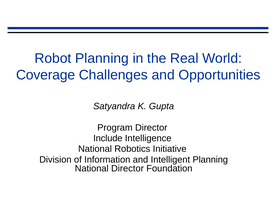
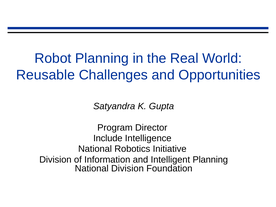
Coverage: Coverage -> Reusable
National Director: Director -> Division
